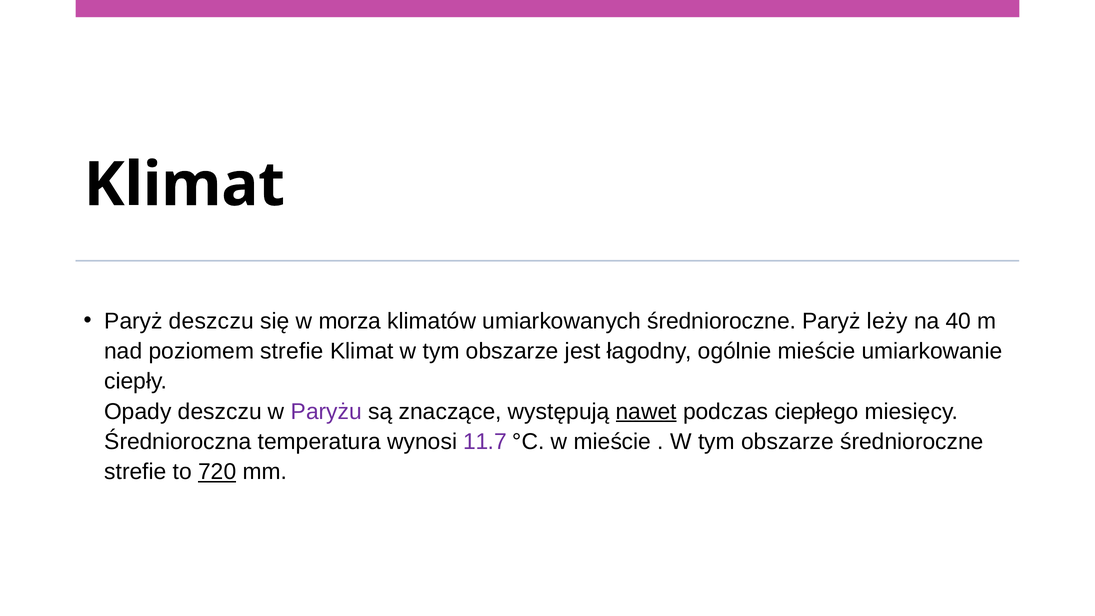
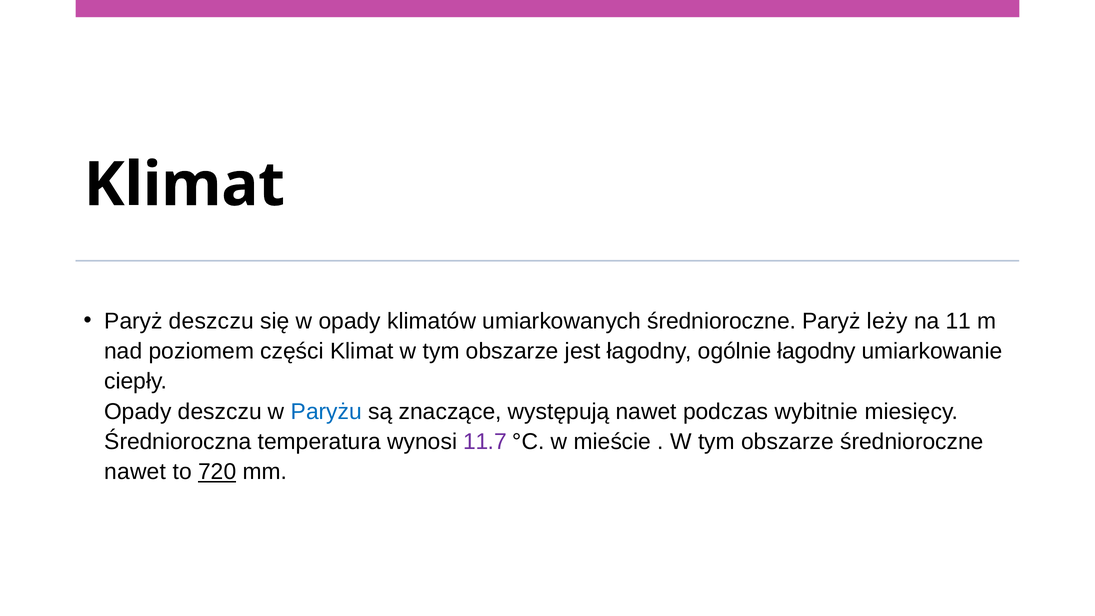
w morza: morza -> opady
40: 40 -> 11
poziomem strefie: strefie -> części
ogólnie mieście: mieście -> łagodny
Paryżu colour: purple -> blue
nawet at (646, 411) underline: present -> none
ciepłego: ciepłego -> wybitnie
strefie at (135, 472): strefie -> nawet
